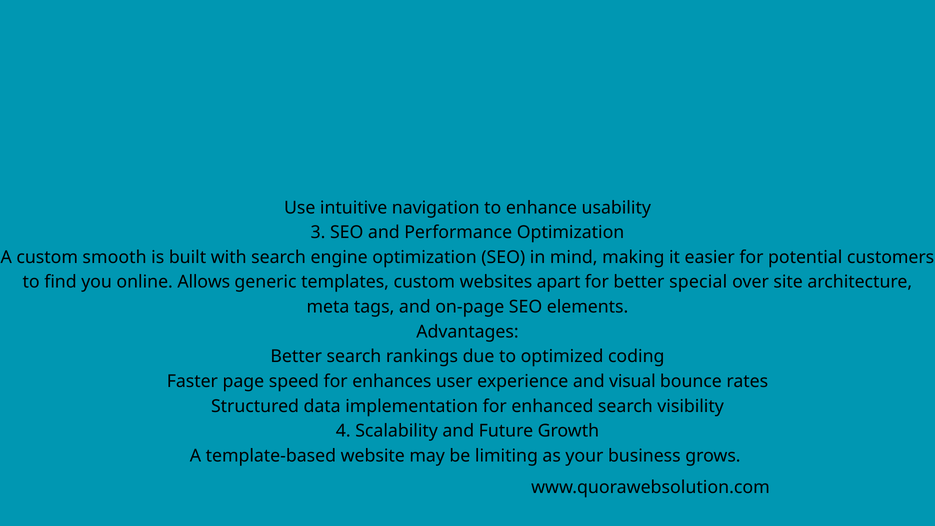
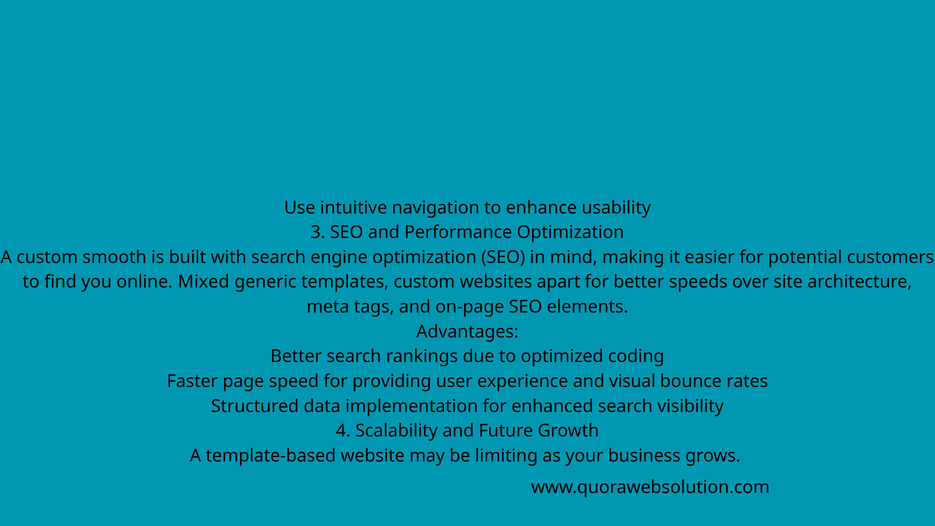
Allows: Allows -> Mixed
special: special -> speeds
enhances: enhances -> providing
